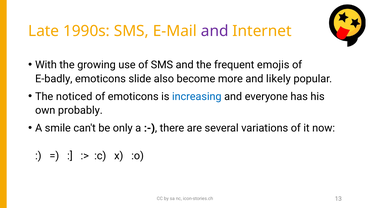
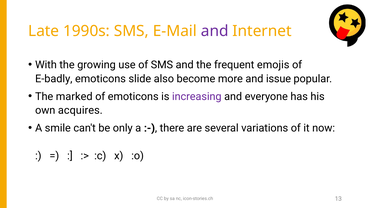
likely: likely -> issue
noticed: noticed -> marked
increasing colour: blue -> purple
probably: probably -> acquires
